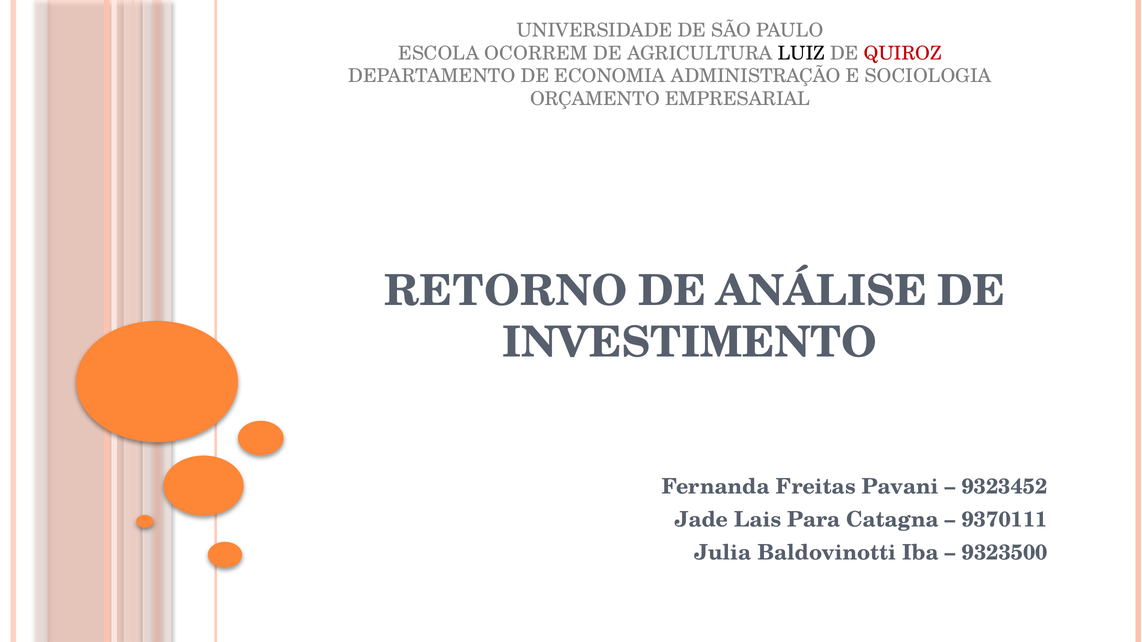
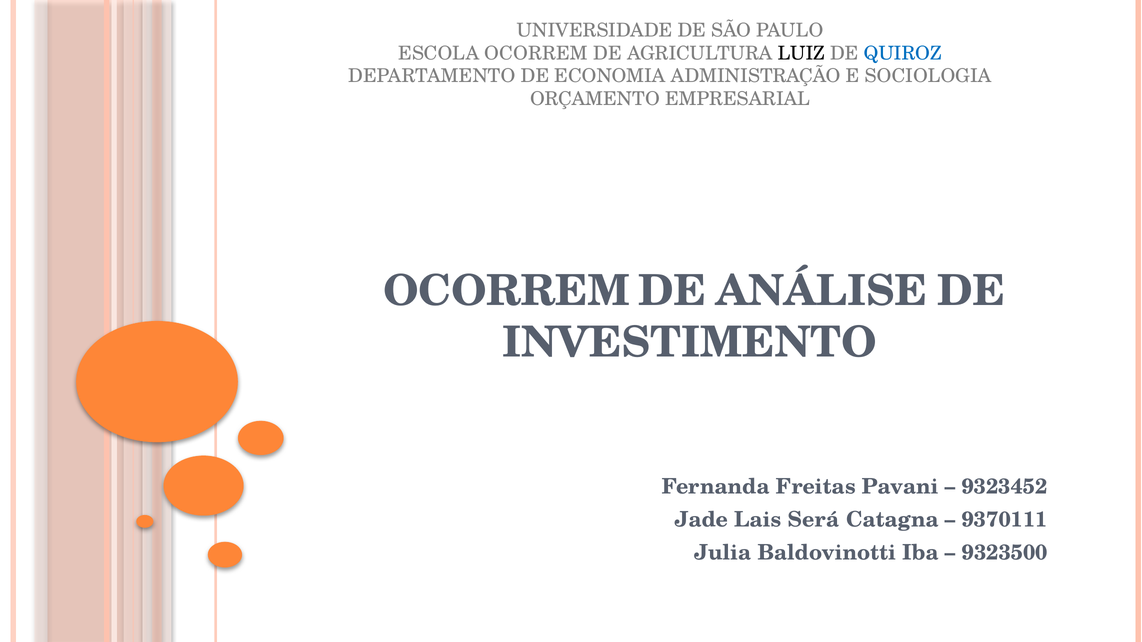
QUIROZ colour: red -> blue
RETORNO at (506, 291): RETORNO -> OCORREM
Para: Para -> Será
